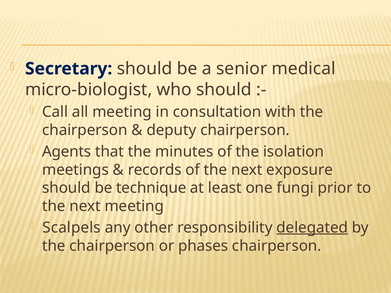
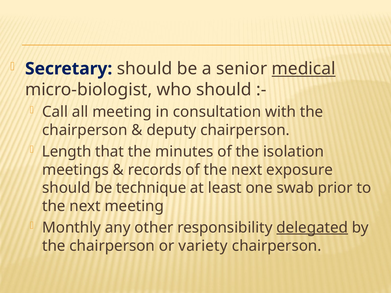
medical underline: none -> present
Agents: Agents -> Length
fungi: fungi -> swab
Scalpels: Scalpels -> Monthly
phases: phases -> variety
